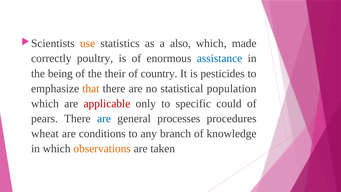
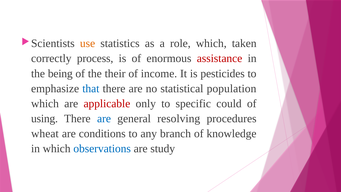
also: also -> role
made: made -> taken
poultry: poultry -> process
assistance colour: blue -> red
country: country -> income
that colour: orange -> blue
pears: pears -> using
processes: processes -> resolving
observations colour: orange -> blue
taken: taken -> study
